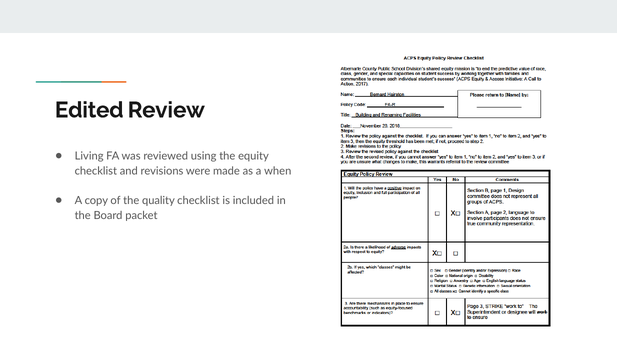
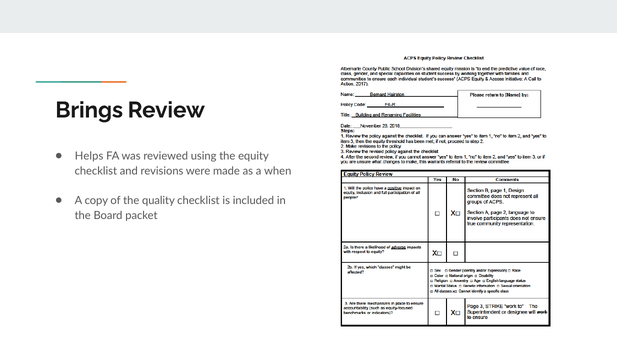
Edited: Edited -> Brings
Living: Living -> Helps
